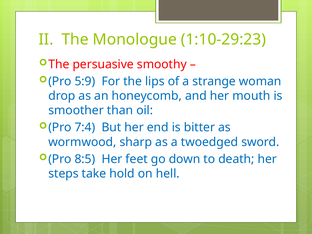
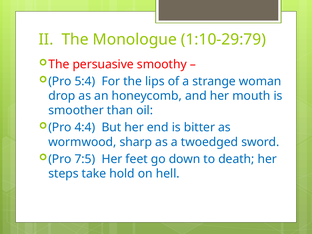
1:10-29:23: 1:10-29:23 -> 1:10-29:79
5:9: 5:9 -> 5:4
7:4: 7:4 -> 4:4
8:5: 8:5 -> 7:5
